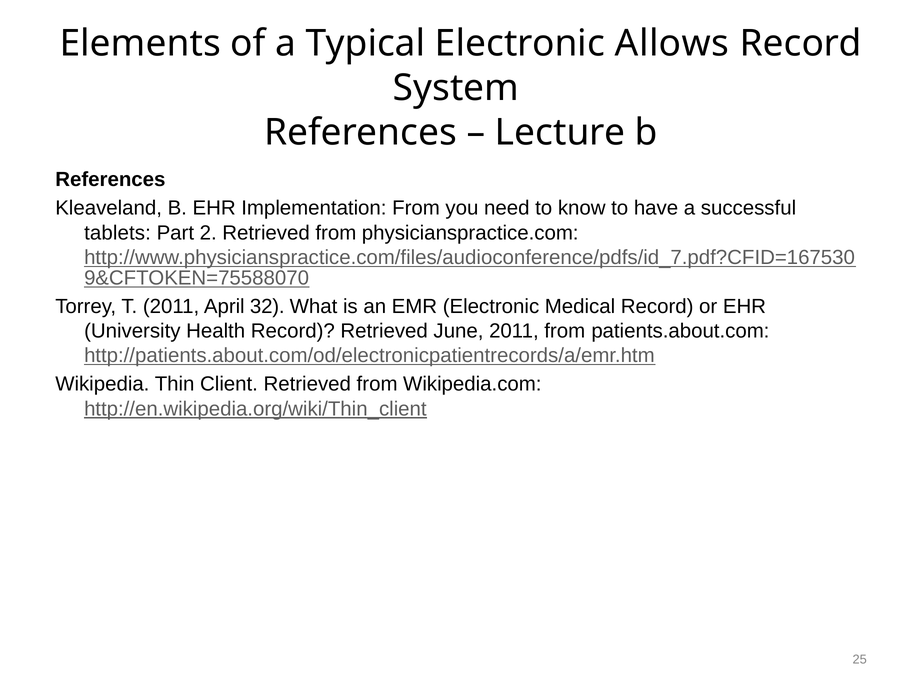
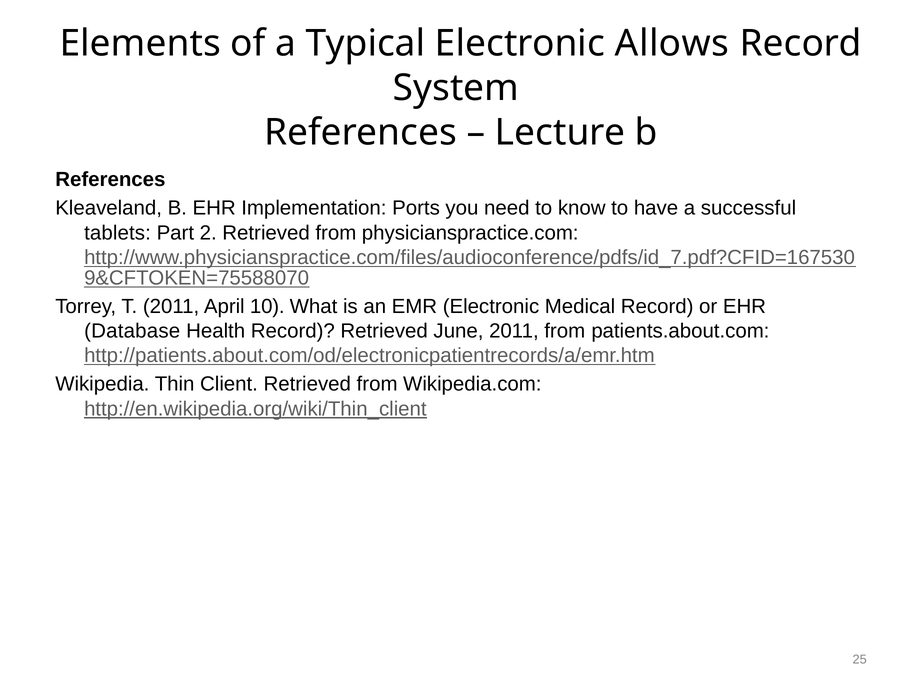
Implementation From: From -> Ports
32: 32 -> 10
University: University -> Database
